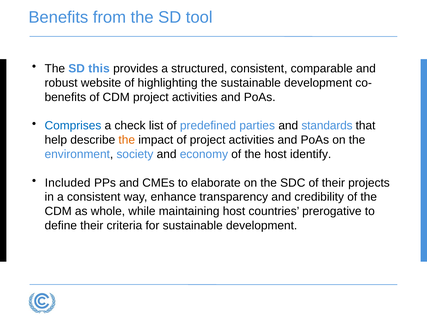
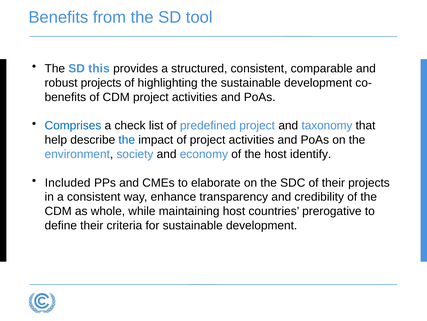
robust website: website -> projects
predefined parties: parties -> project
standards: standards -> taxonomy
the at (127, 140) colour: orange -> blue
